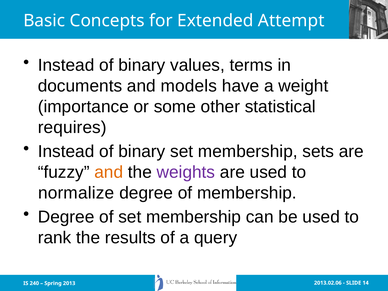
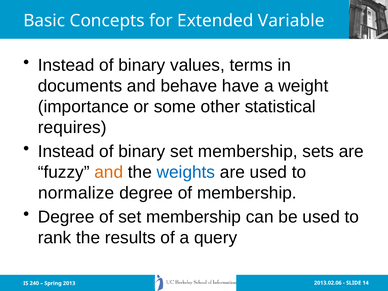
Attempt: Attempt -> Variable
models: models -> behave
weights colour: purple -> blue
